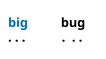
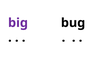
big colour: blue -> purple
